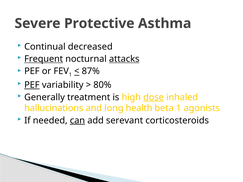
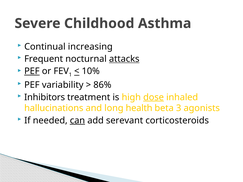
Protective: Protective -> Childhood
decreased: decreased -> increasing
Frequent underline: present -> none
PEF at (32, 71) underline: none -> present
87%: 87% -> 10%
PEF at (32, 85) underline: present -> none
80%: 80% -> 86%
Generally: Generally -> Inhibitors
beta 1: 1 -> 3
